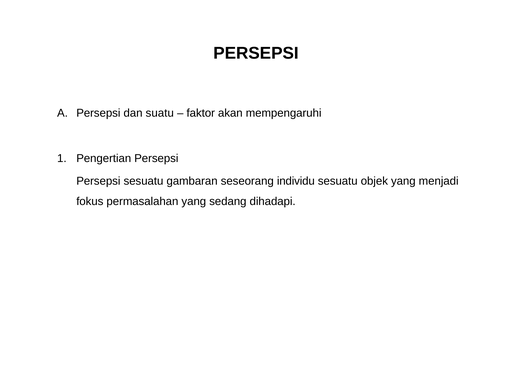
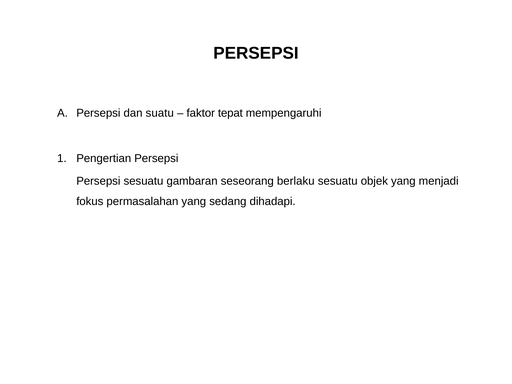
akan: akan -> tepat
individu: individu -> berlaku
